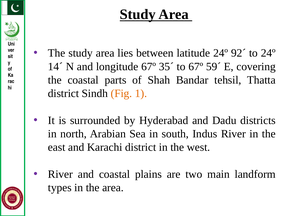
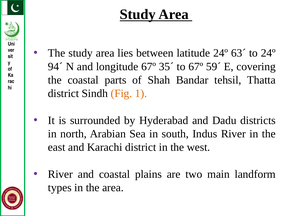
92´: 92´ -> 63´
14´: 14´ -> 94´
